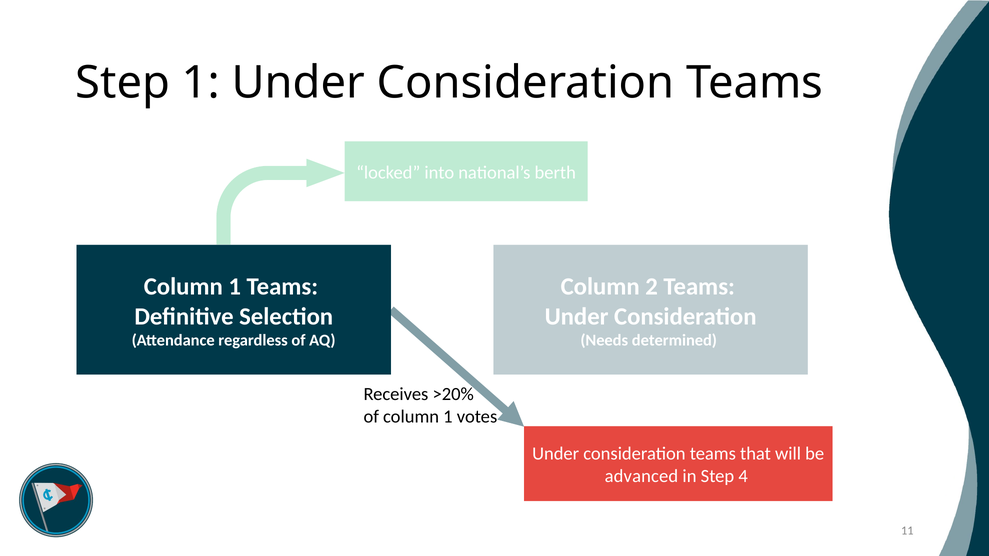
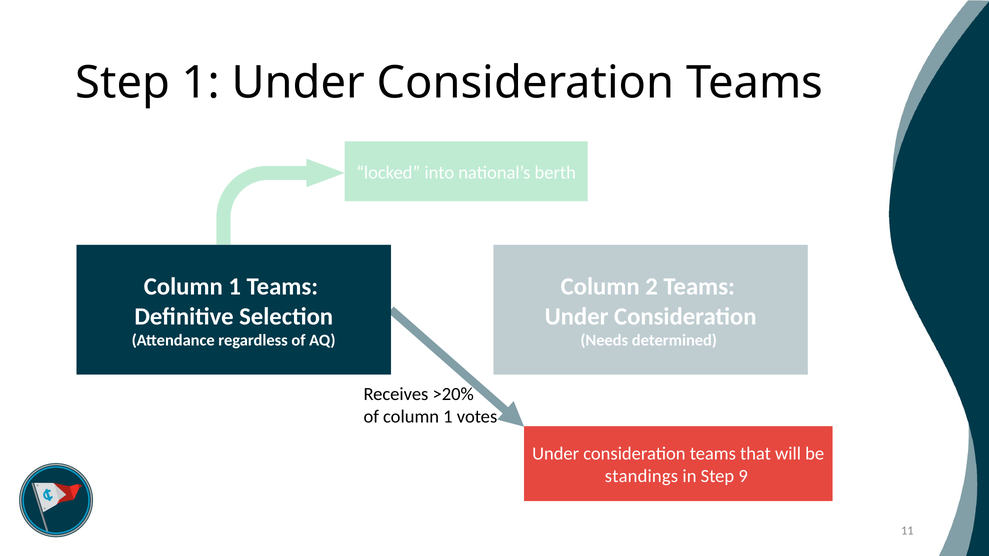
advanced: advanced -> standings
4: 4 -> 9
